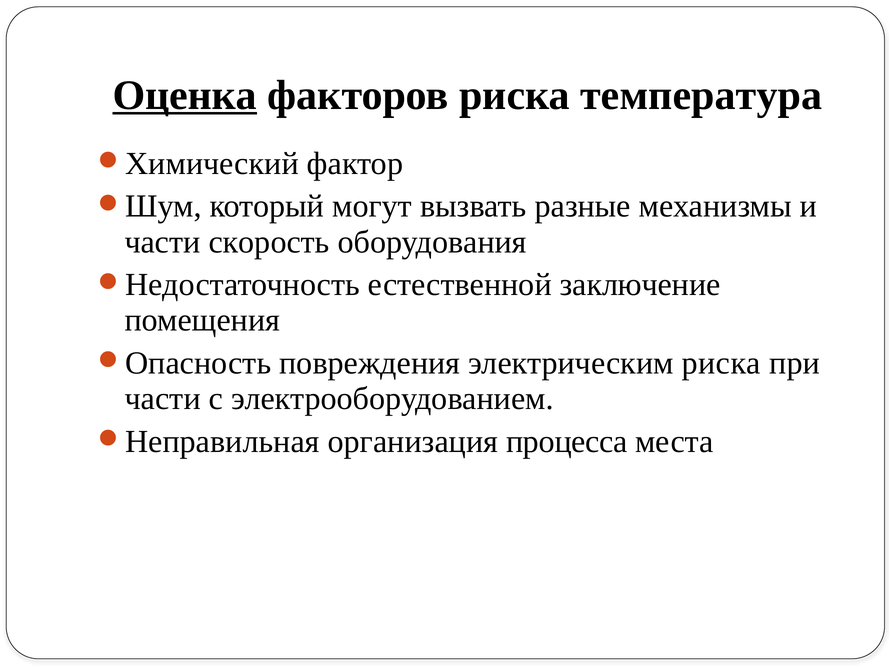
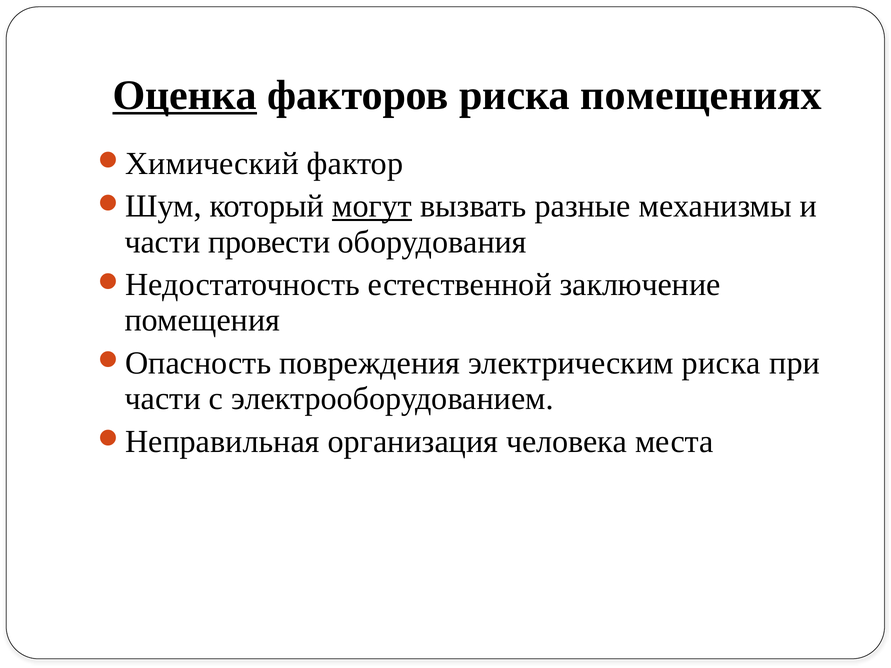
температура: температура -> помещениях
могут underline: none -> present
скорость: скорость -> провести
процесса: процесса -> человека
